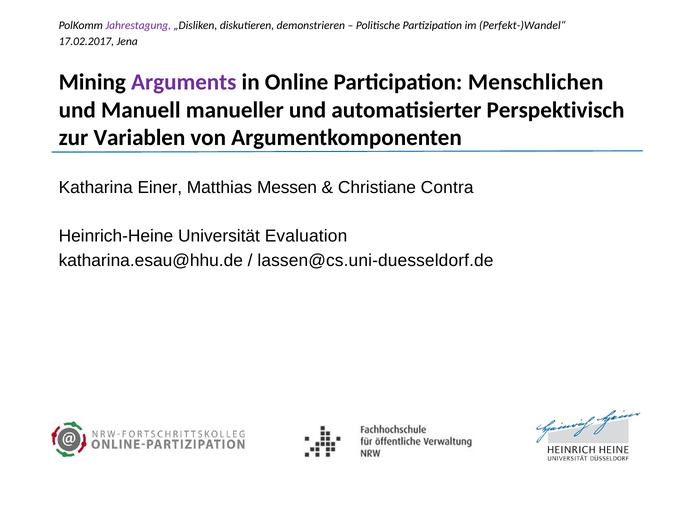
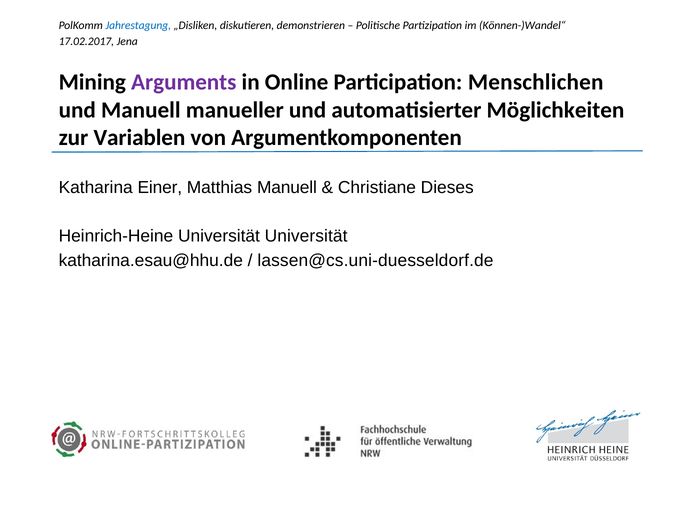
Jahrestagung colour: purple -> blue
Perfekt-)Wandel“: Perfekt-)Wandel“ -> Können-)Wandel“
Perspektivisch: Perspektivisch -> Möglichkeiten
Matthias Messen: Messen -> Manuell
Contra: Contra -> Dieses
Universität Evaluation: Evaluation -> Universität
